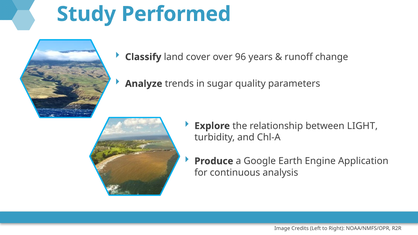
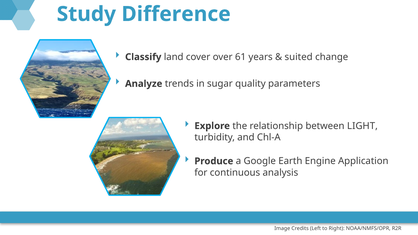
Performed: Performed -> Difference
96: 96 -> 61
runoff: runoff -> suited
